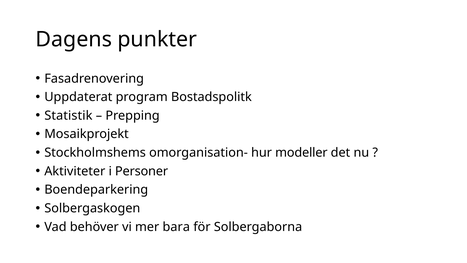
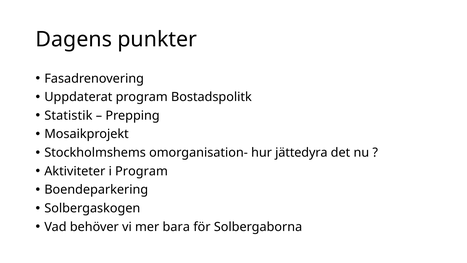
modeller: modeller -> jättedyra
i Personer: Personer -> Program
